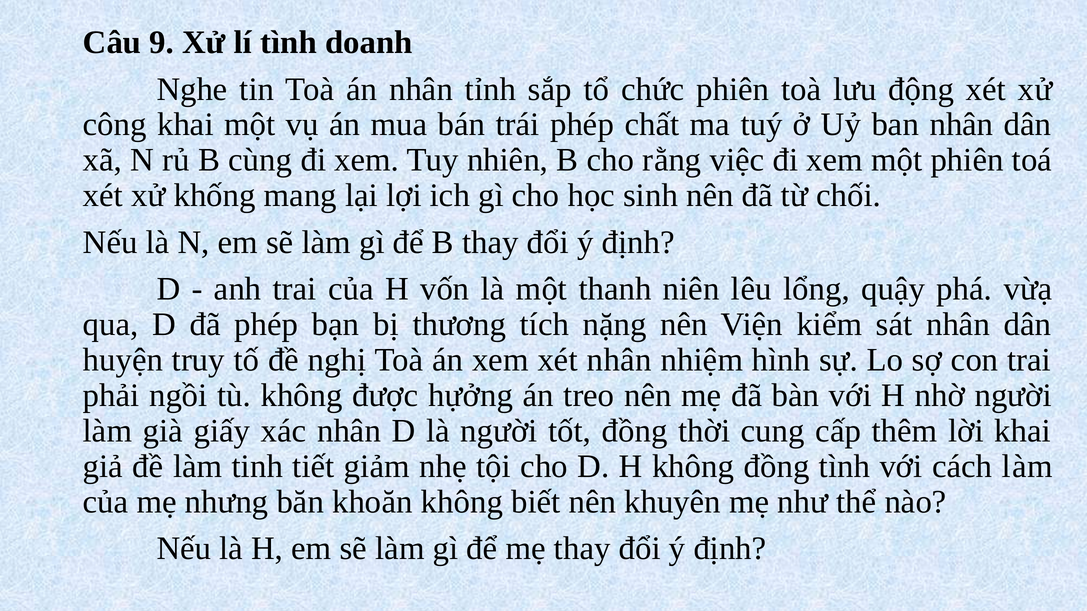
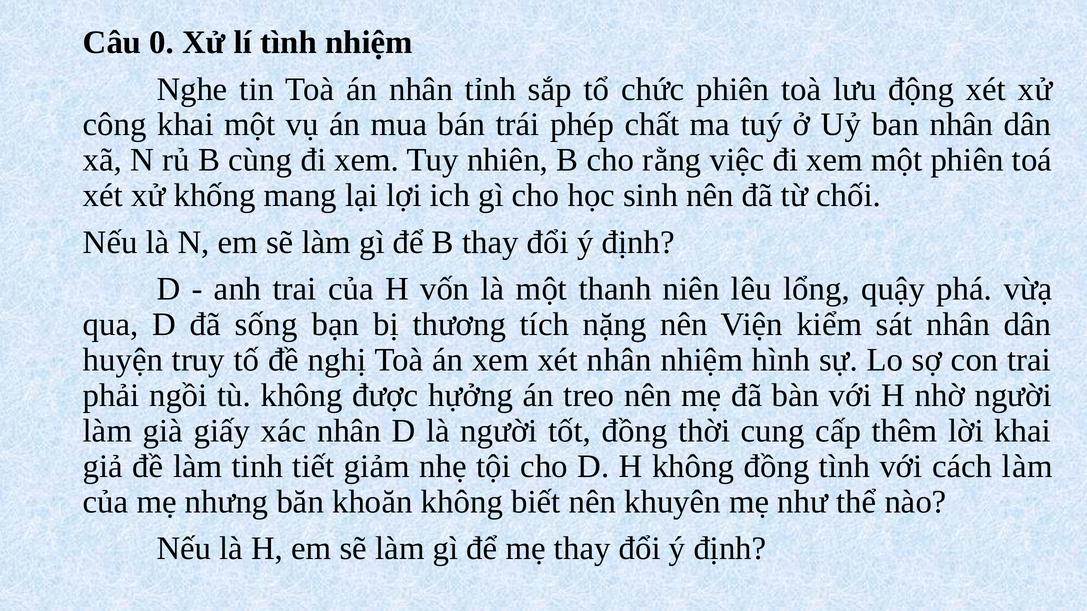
9: 9 -> 0
tình doanh: doanh -> nhiệm
đã phép: phép -> sống
